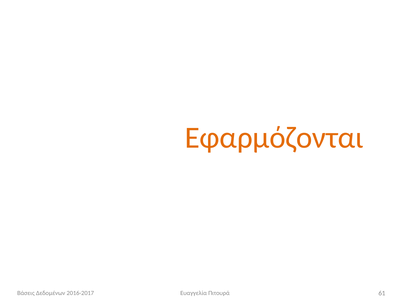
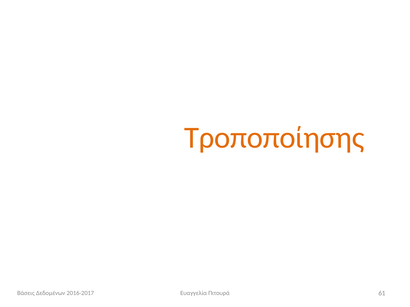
Εφαρμόζονται: Εφαρμόζονται -> Τροποποίησης
